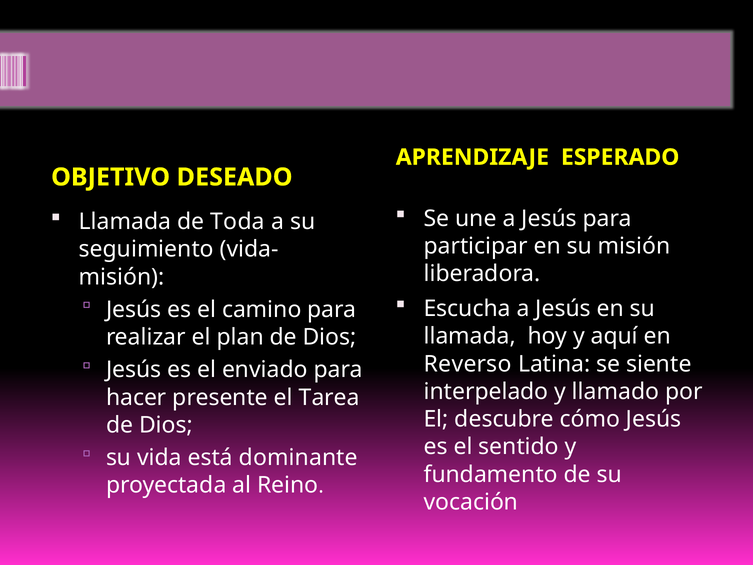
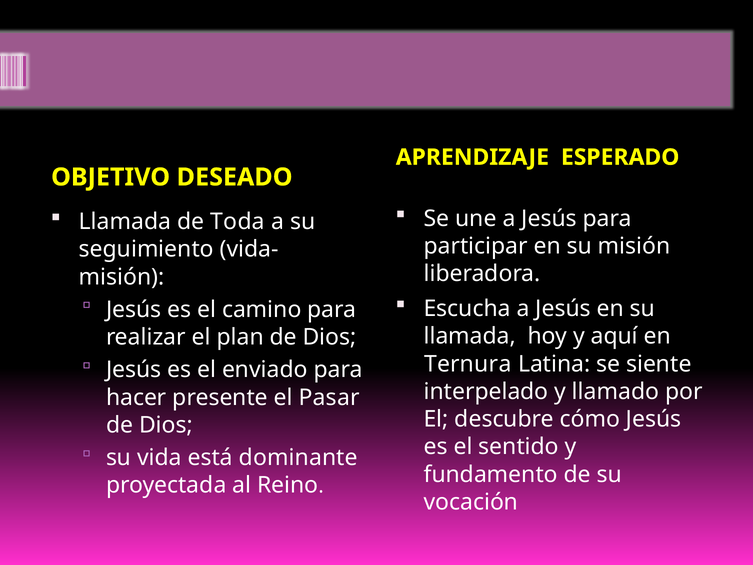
Reverso: Reverso -> Ternura
Tarea: Tarea -> Pasar
